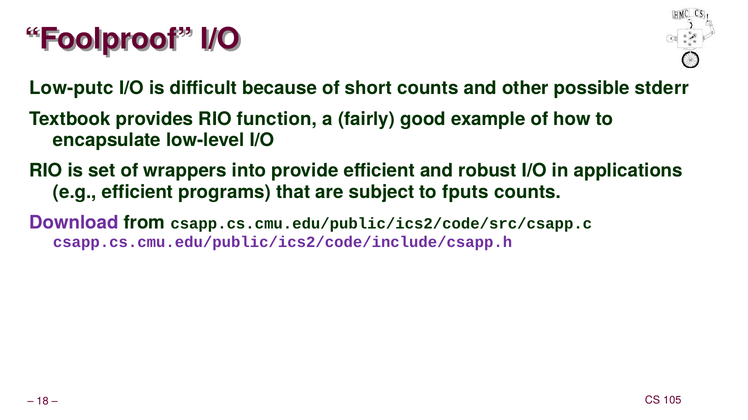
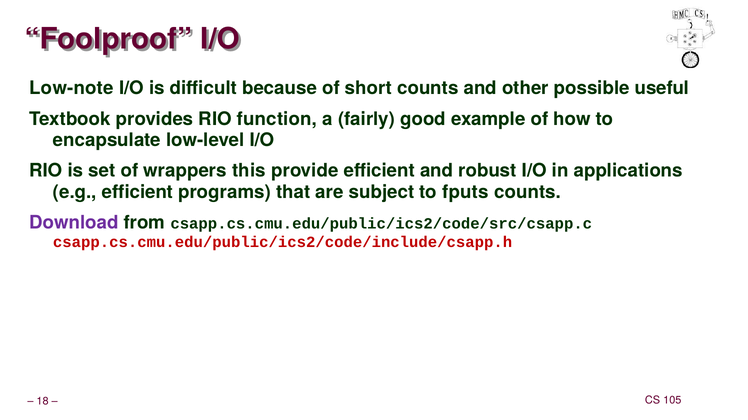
Low-putc: Low-putc -> Low-note
stderr: stderr -> useful
into: into -> this
csapp.cs.cmu.edu/public/ics2/code/include/csapp.h colour: purple -> red
